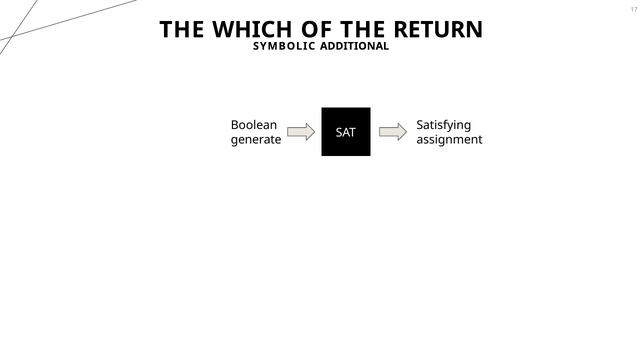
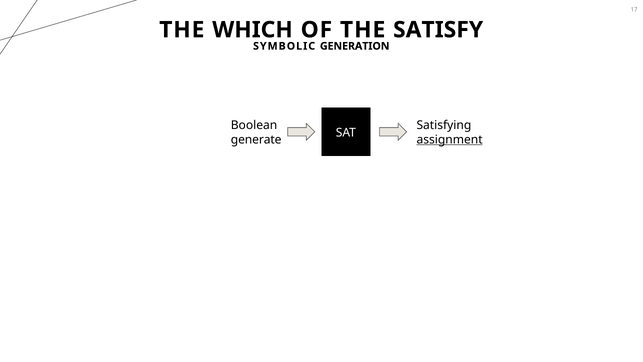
RETURN: RETURN -> SATISFY
ADDITIONAL: ADDITIONAL -> GENERATION
assignment underline: none -> present
